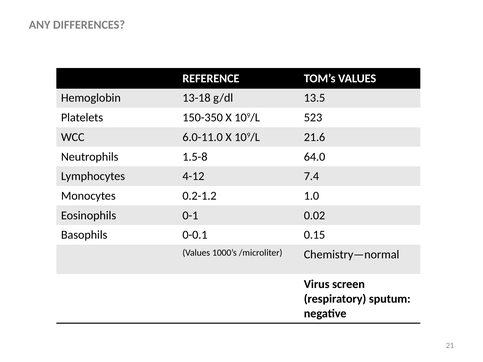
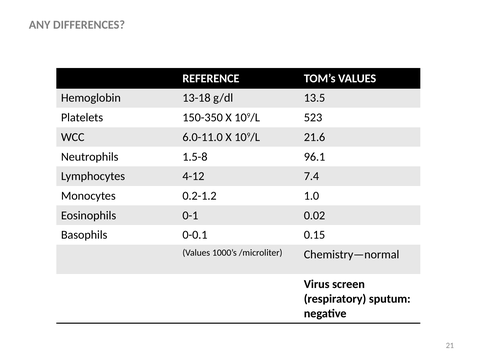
64.0: 64.0 -> 96.1
